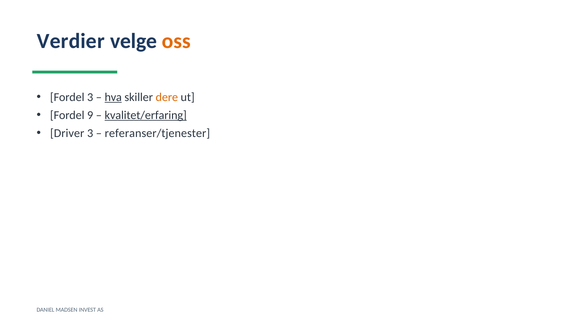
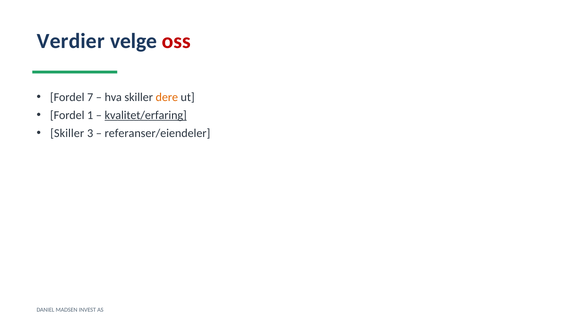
oss colour: orange -> red
Fordel 3: 3 -> 7
hva underline: present -> none
9: 9 -> 1
Driver at (67, 133): Driver -> Skiller
referanser/tjenester: referanser/tjenester -> referanser/eiendeler
